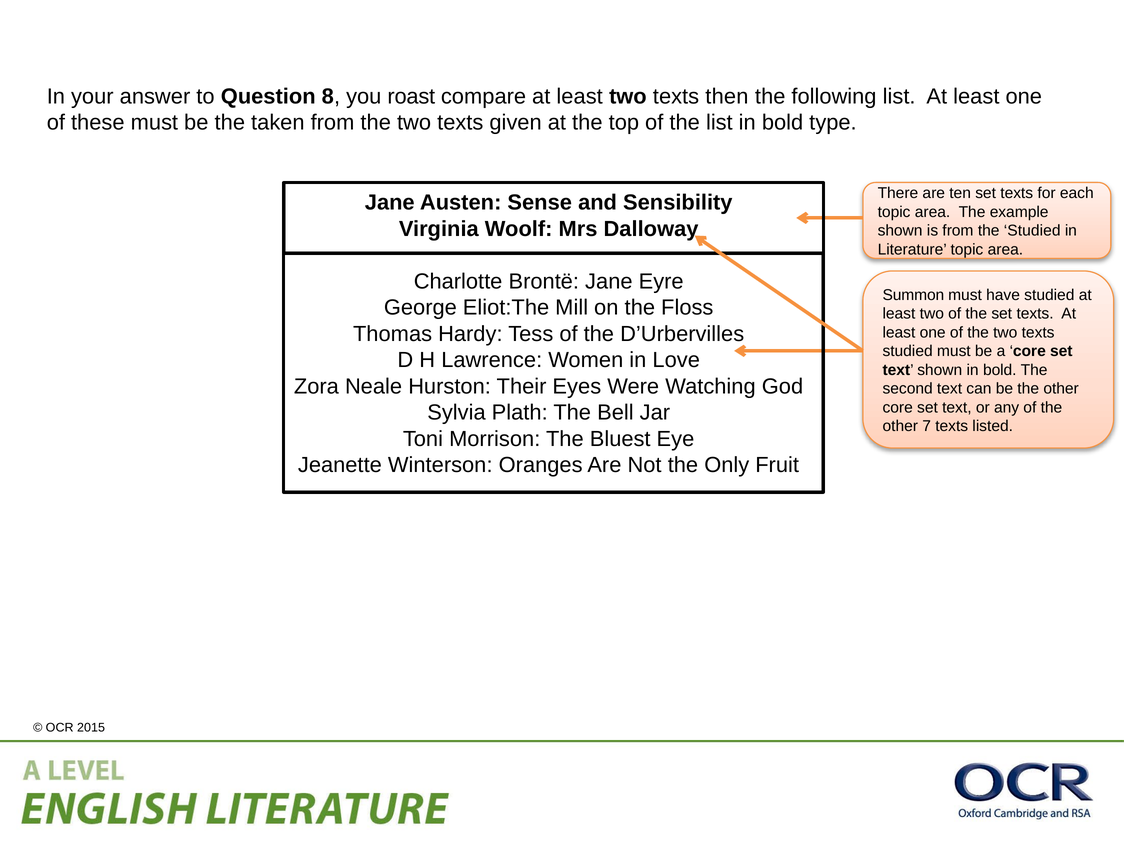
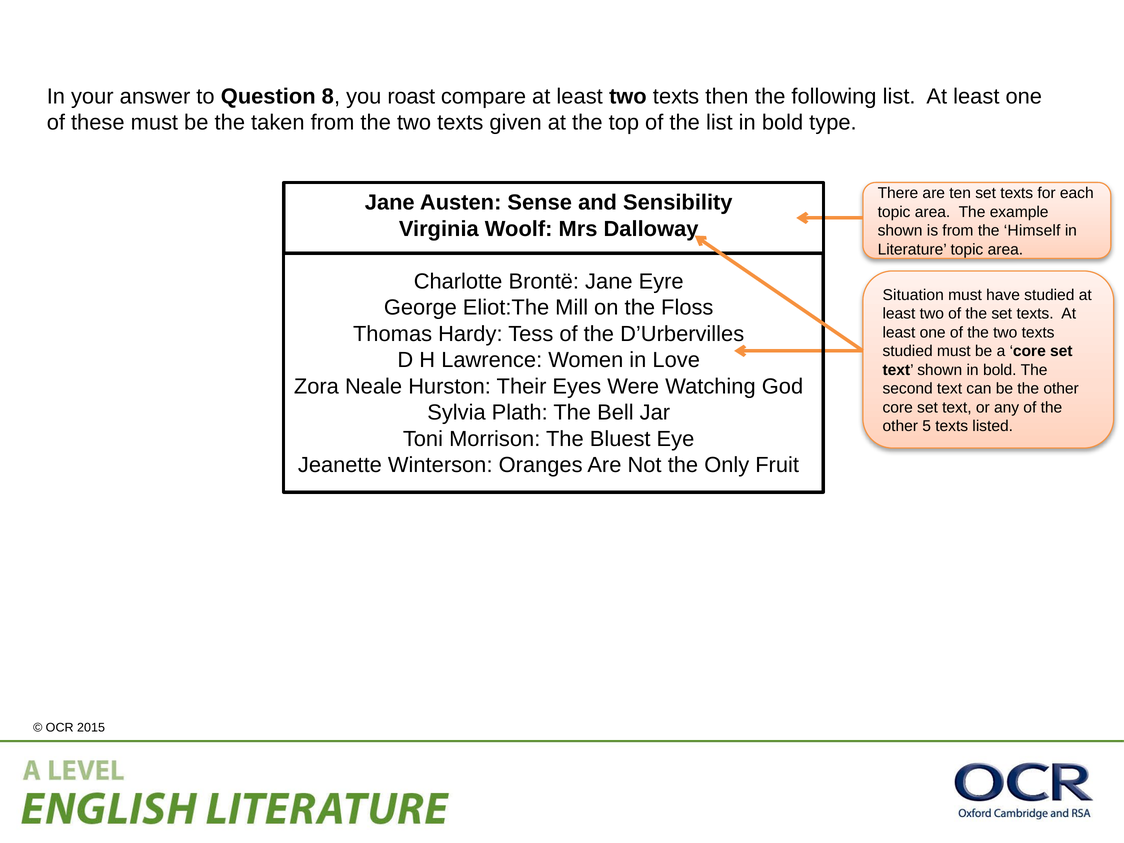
the Studied: Studied -> Himself
Summon: Summon -> Situation
7: 7 -> 5
